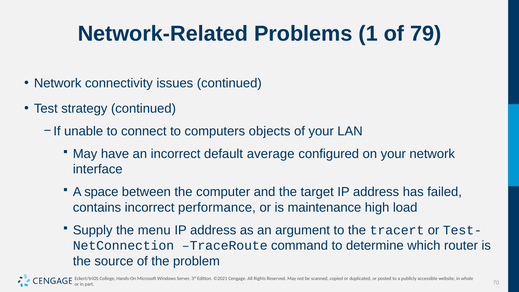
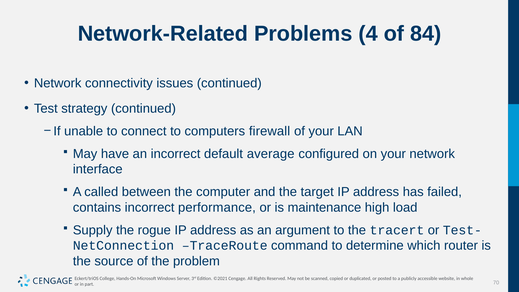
1: 1 -> 4
79: 79 -> 84
objects: objects -> firewall
space: space -> called
menu: menu -> rogue
